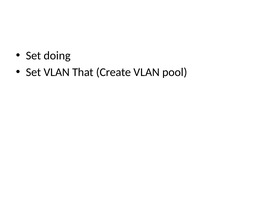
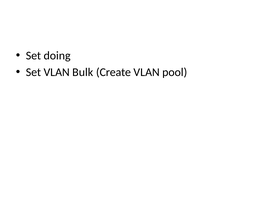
That: That -> Bulk
